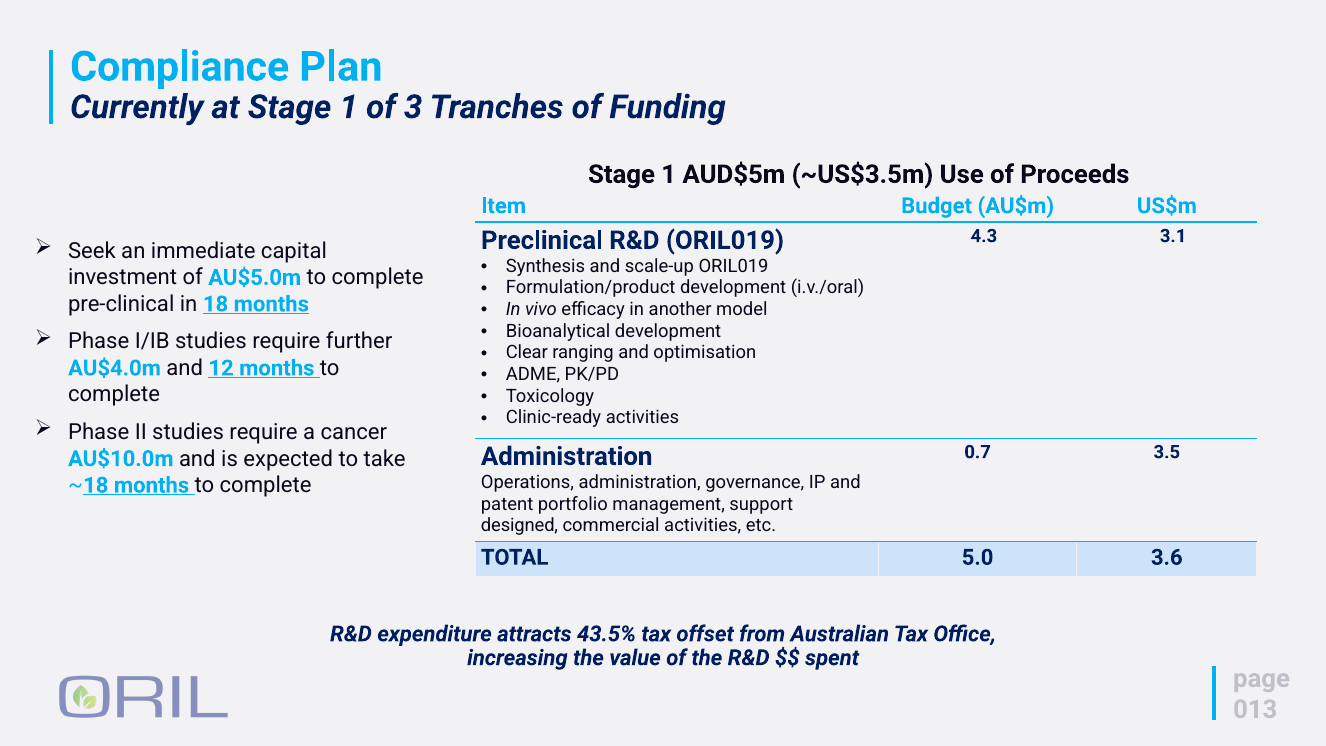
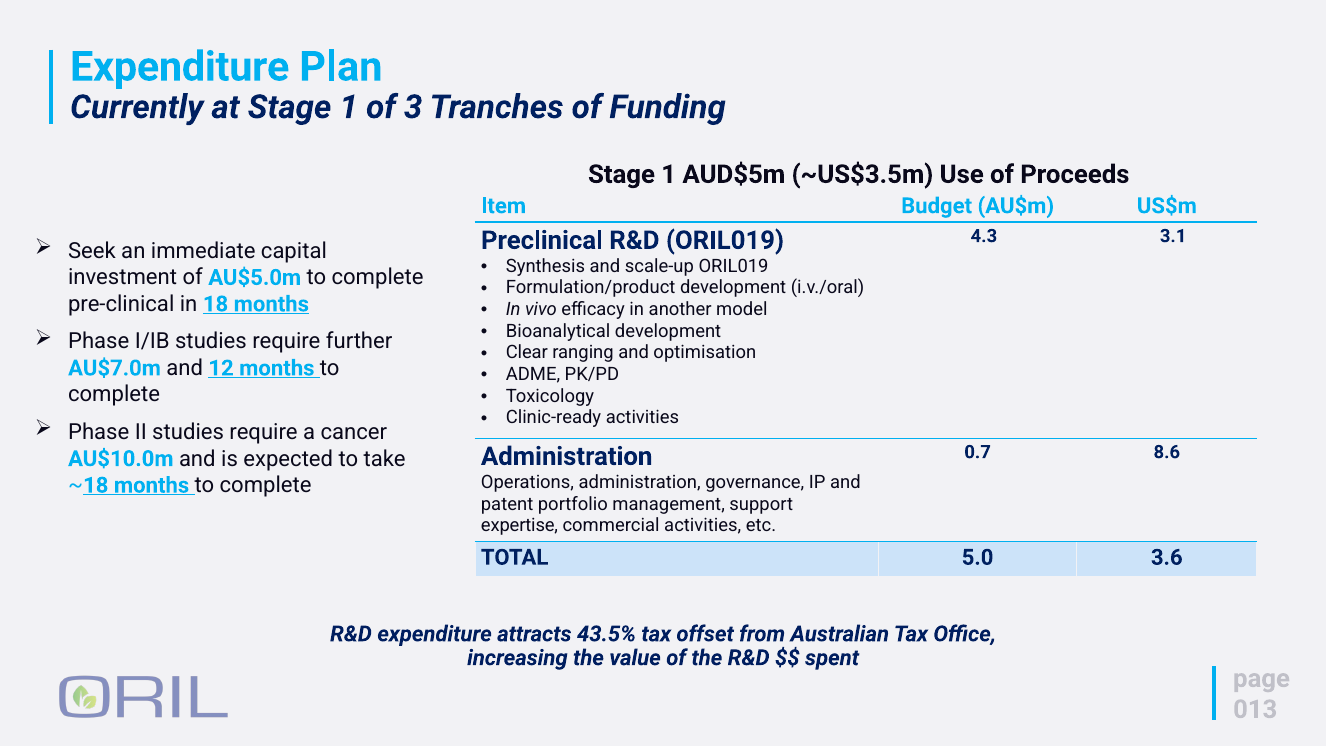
Compliance at (180, 67): Compliance -> Expenditure
AU$4.0m: AU$4.0m -> AU$7.0m
3.5: 3.5 -> 8.6
designed: designed -> expertise
